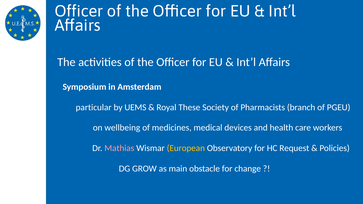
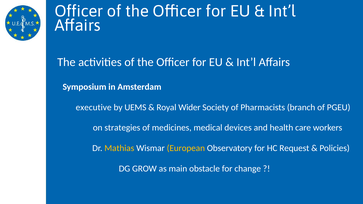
particular: particular -> executive
These: These -> Wider
wellbeing: wellbeing -> strategies
Mathias colour: pink -> yellow
